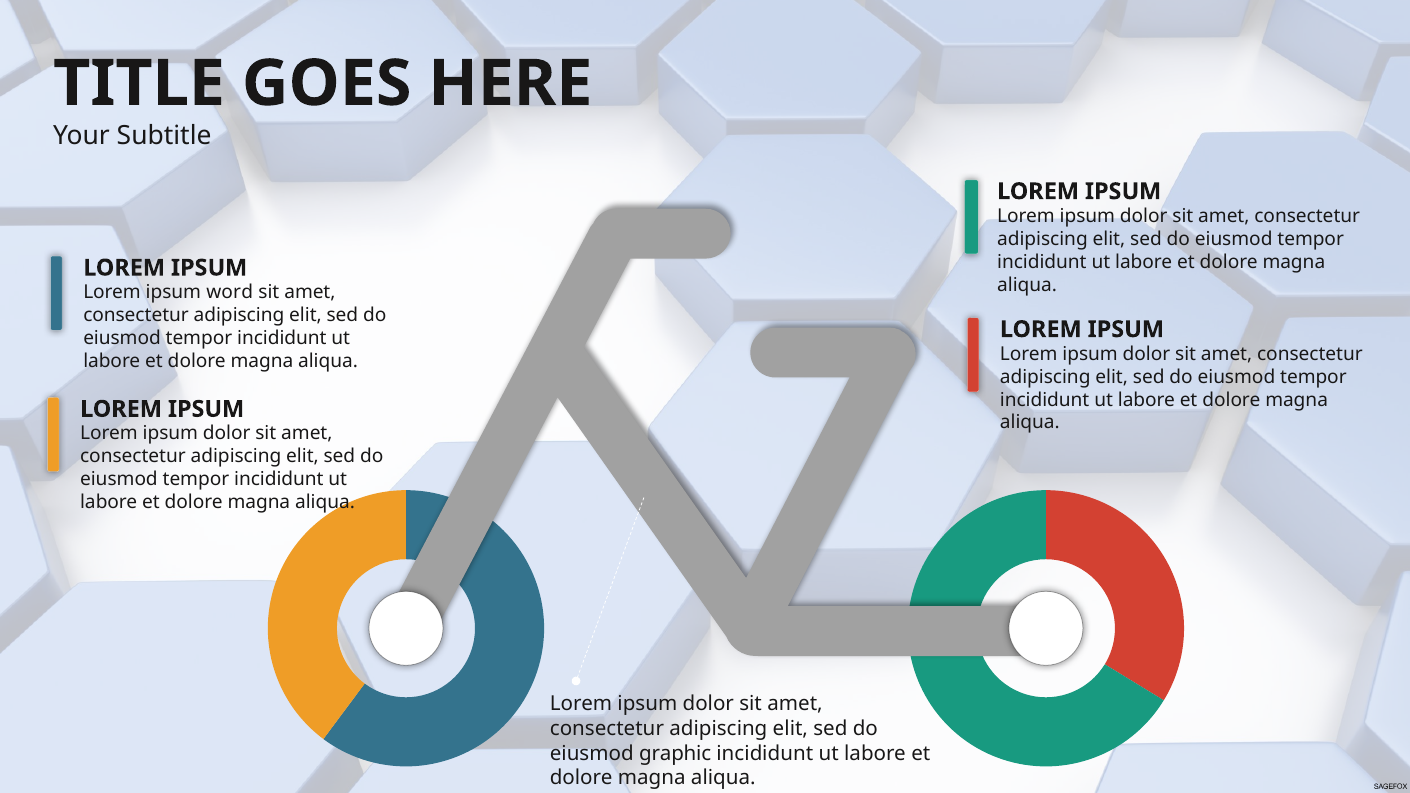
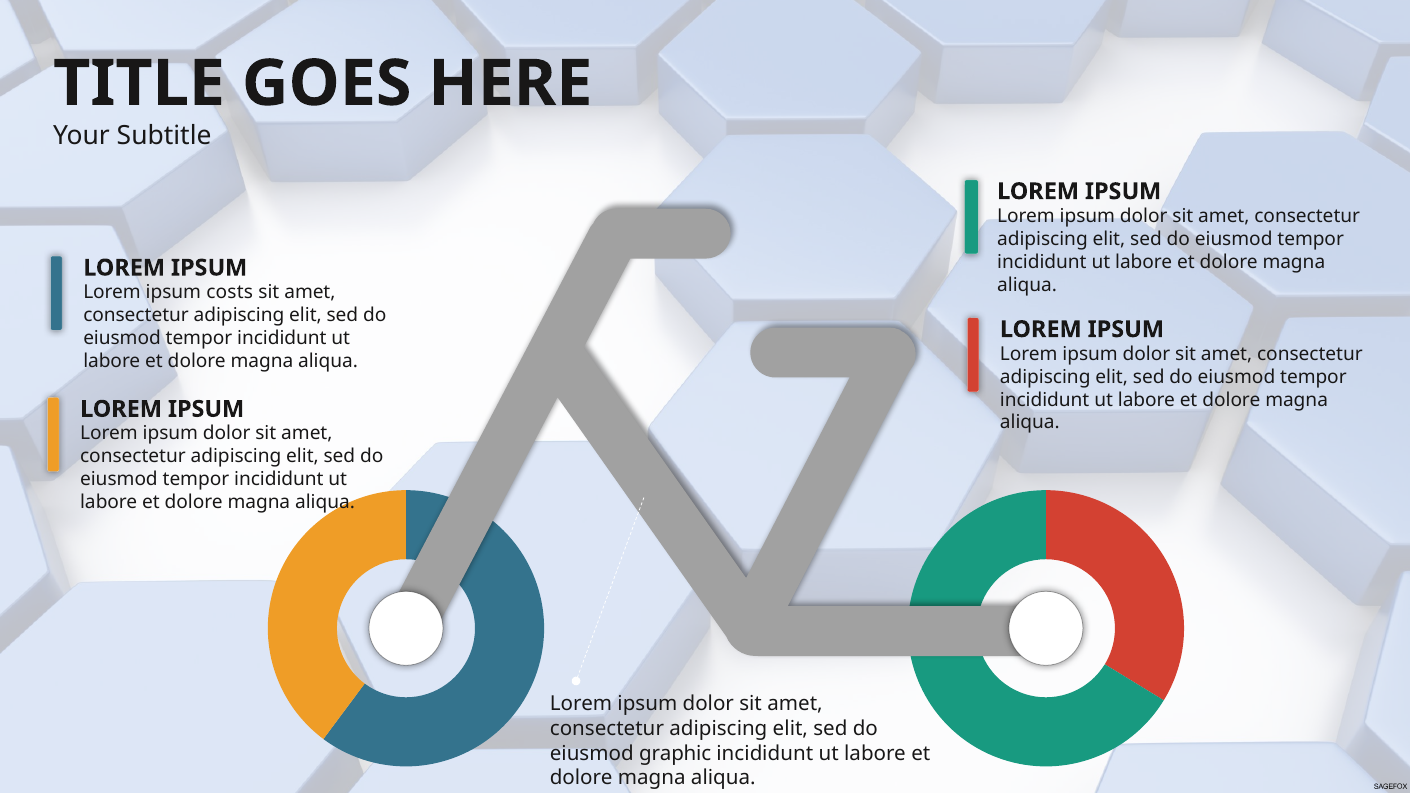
word: word -> costs
